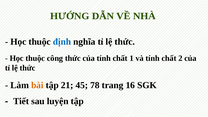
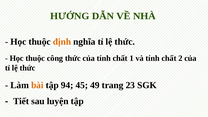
định colour: blue -> orange
21: 21 -> 94
78: 78 -> 49
16: 16 -> 23
